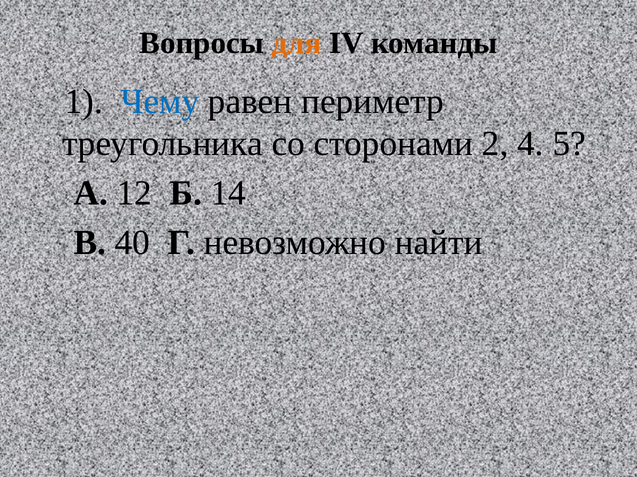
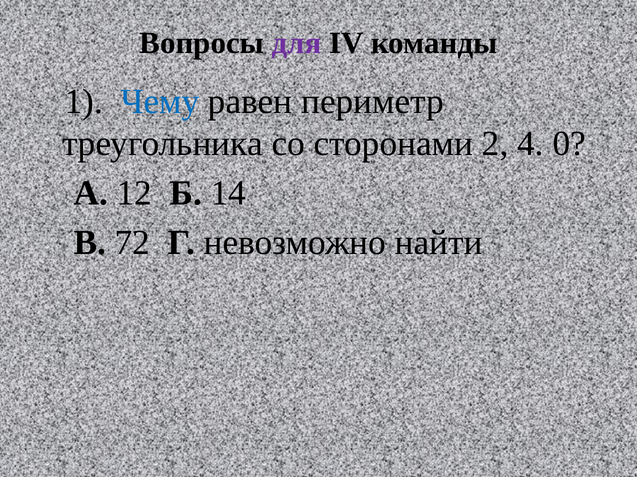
для colour: orange -> purple
5: 5 -> 0
40: 40 -> 72
